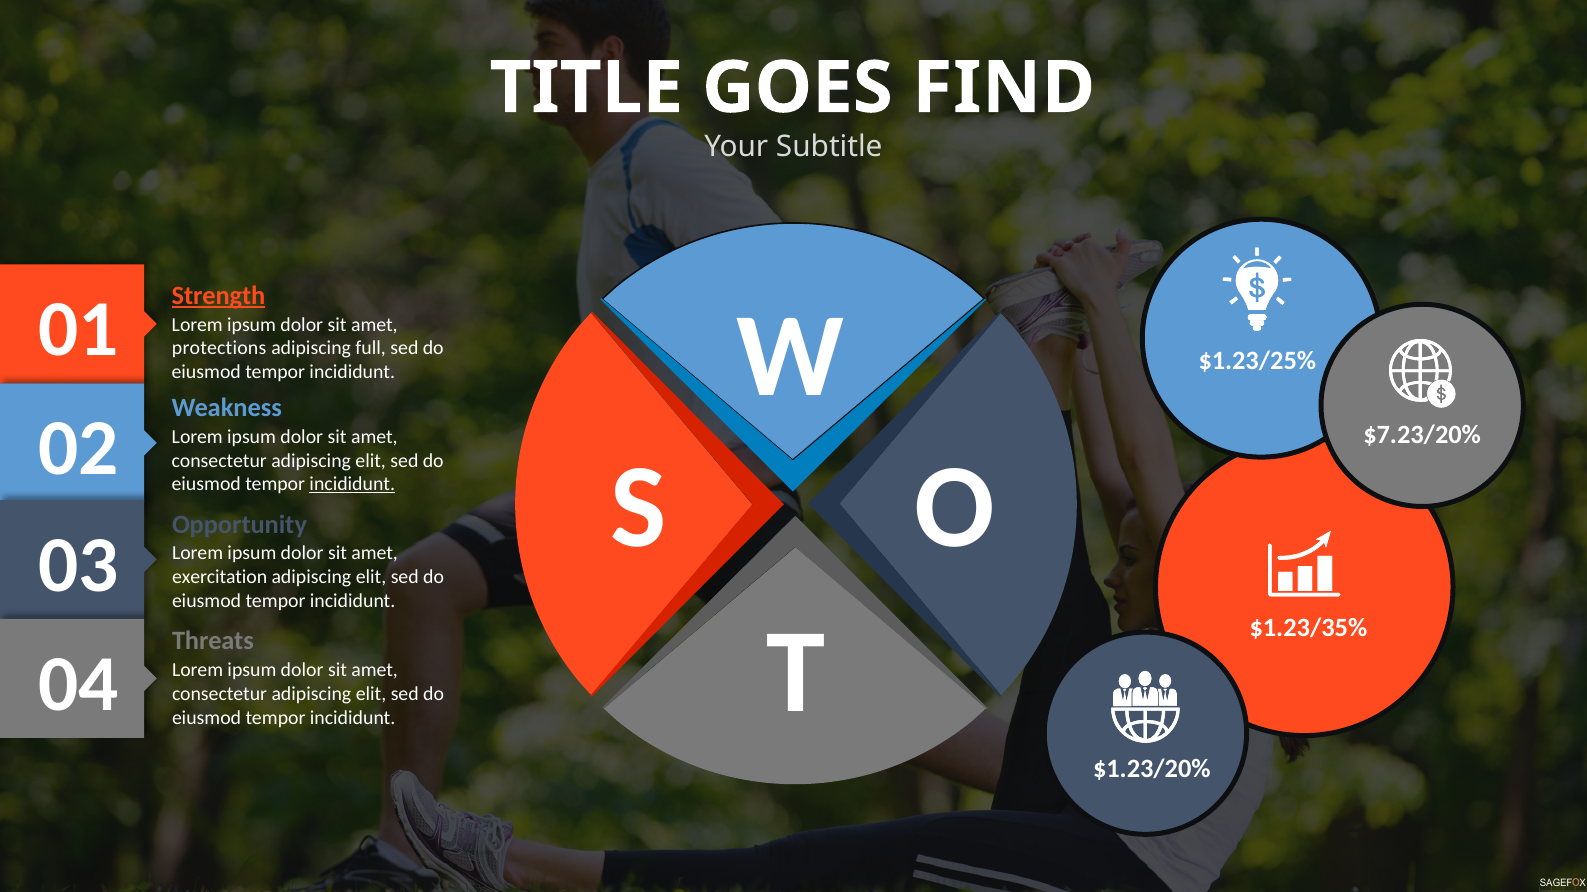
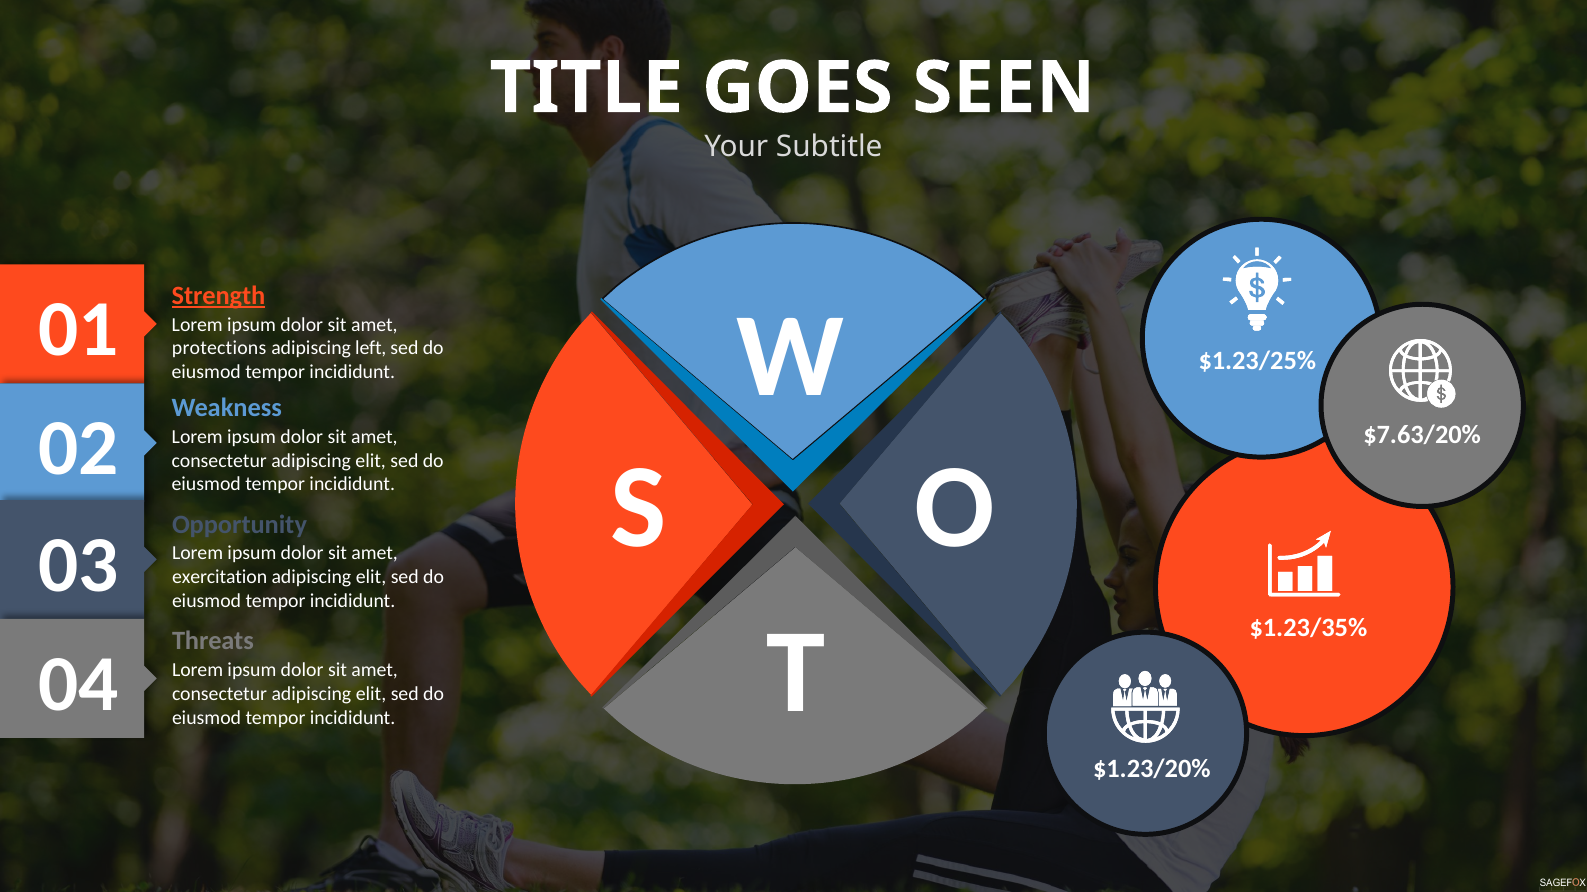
FIND: FIND -> SEEN
full: full -> left
$7.23/20%: $7.23/20% -> $7.63/20%
incididunt at (352, 485) underline: present -> none
